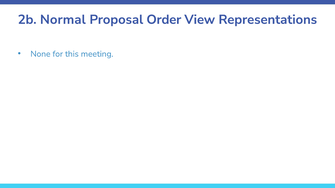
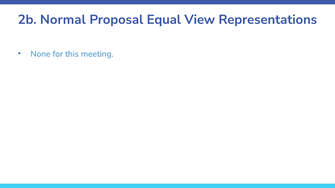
Order: Order -> Equal
